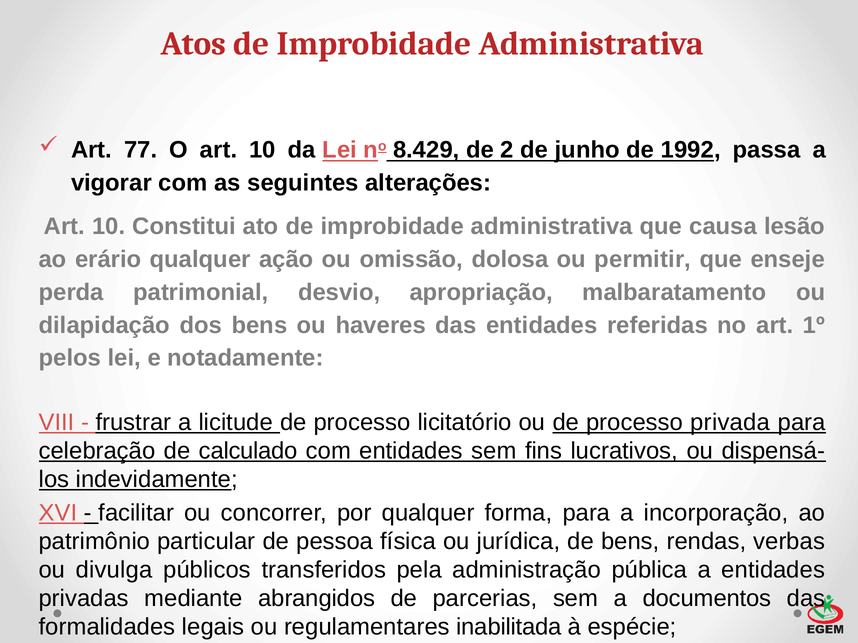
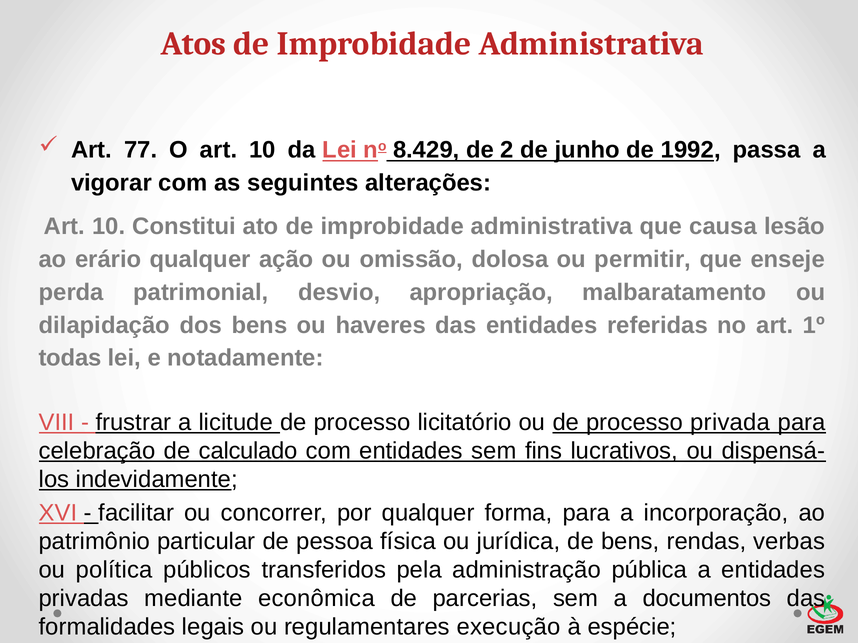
pelos: pelos -> todas
divulga: divulga -> política
abrangidos: abrangidos -> econômica
inabilitada: inabilitada -> execução
